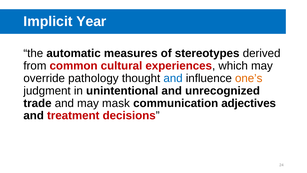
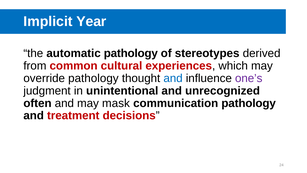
automatic measures: measures -> pathology
one’s colour: orange -> purple
trade: trade -> often
communication adjectives: adjectives -> pathology
